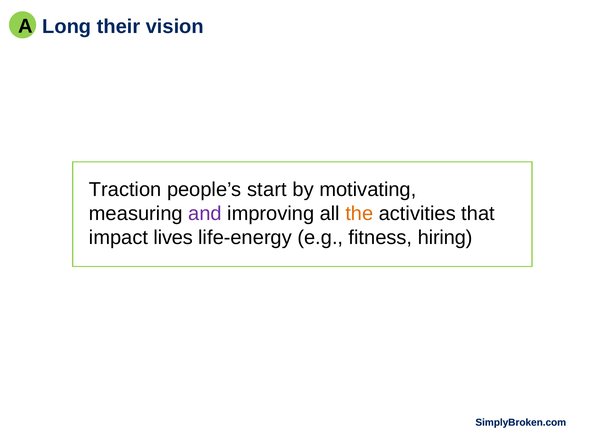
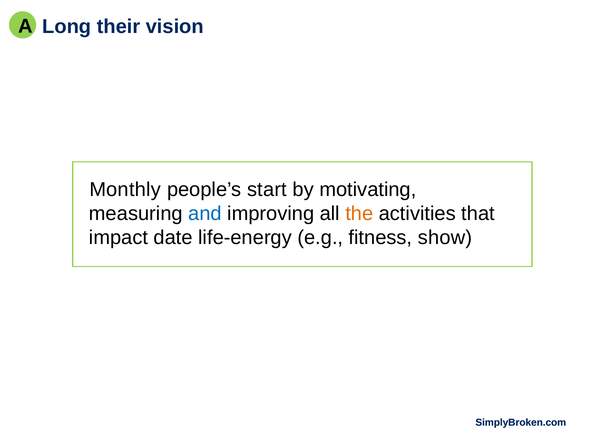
Traction: Traction -> Monthly
and colour: purple -> blue
lives: lives -> date
hiring: hiring -> show
